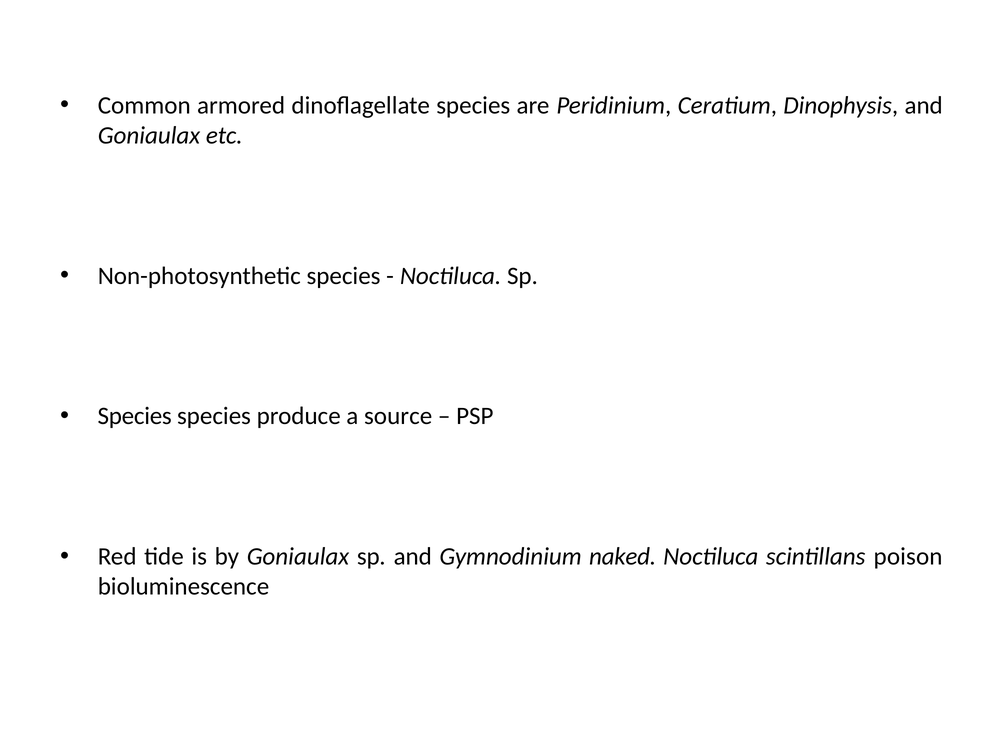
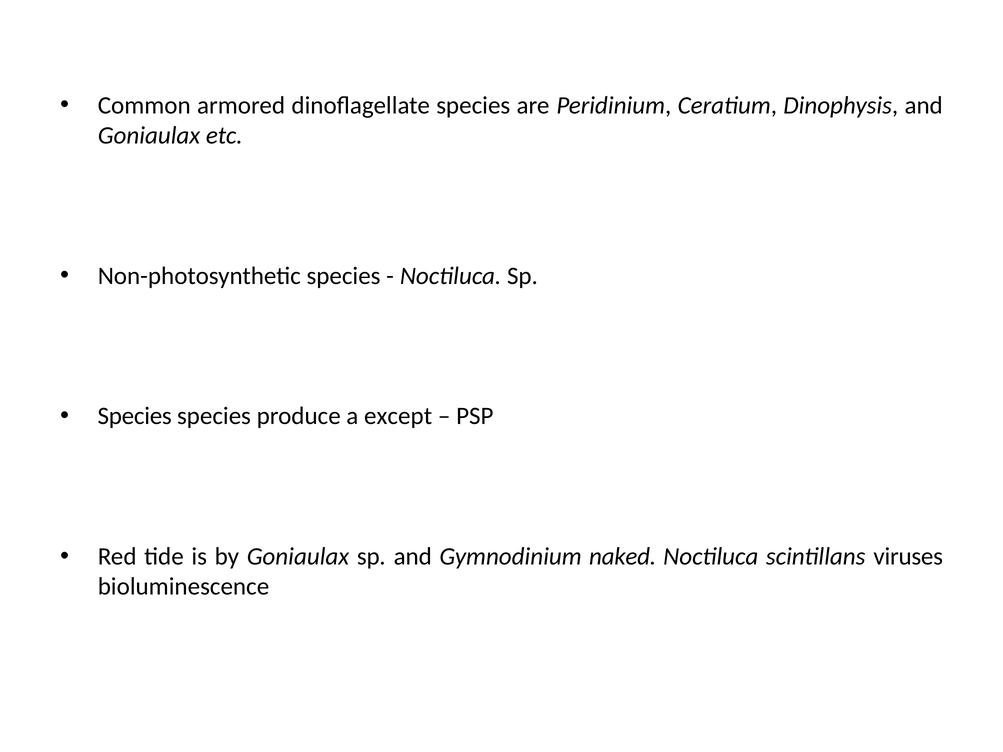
source: source -> except
poison: poison -> viruses
